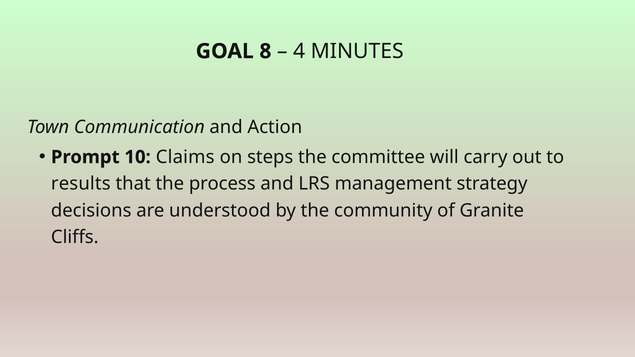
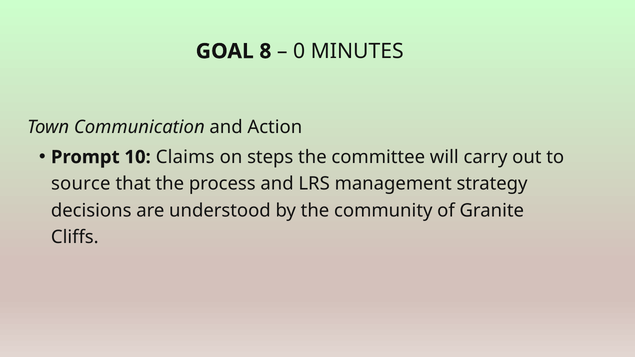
4: 4 -> 0
results: results -> source
